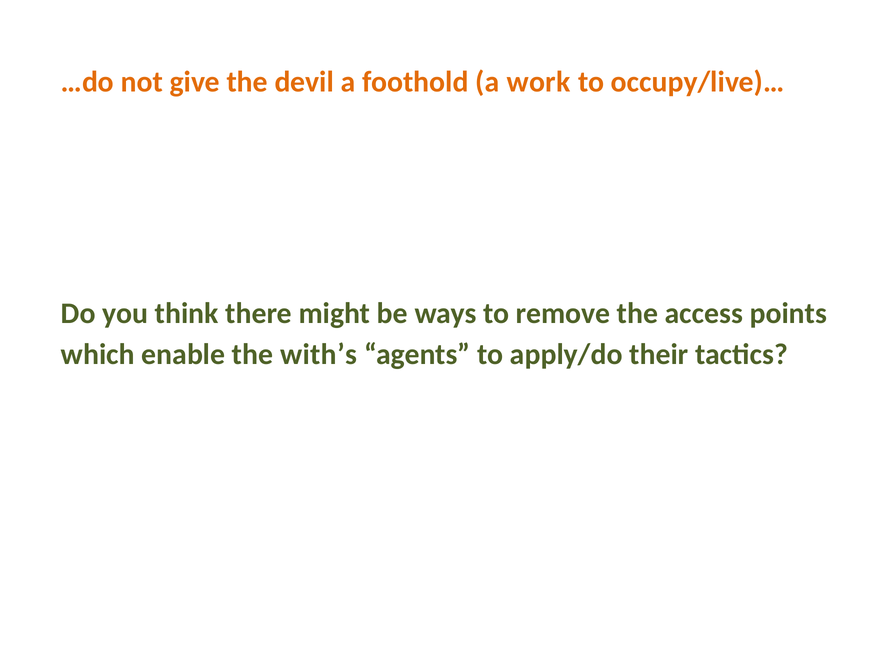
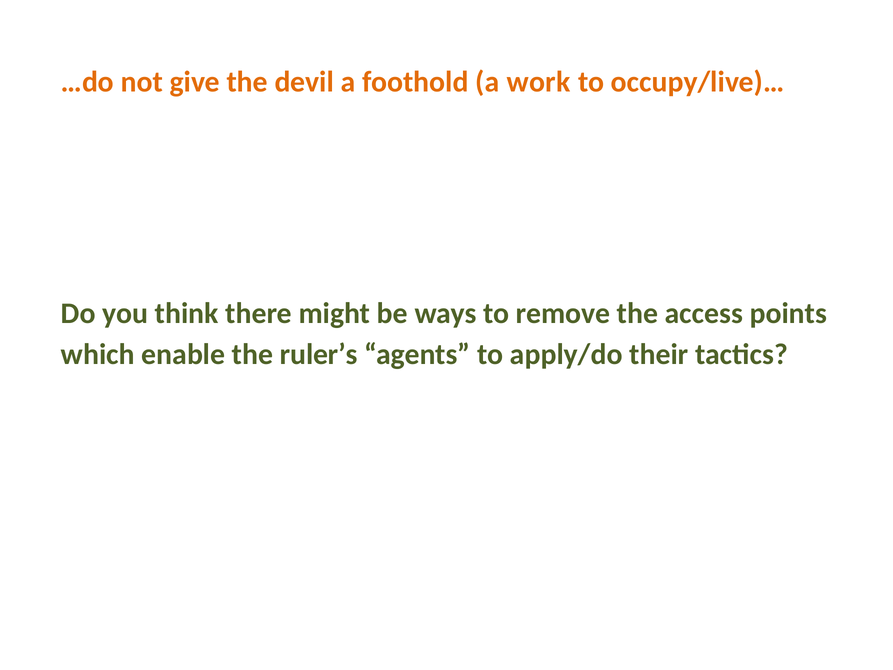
with’s: with’s -> ruler’s
